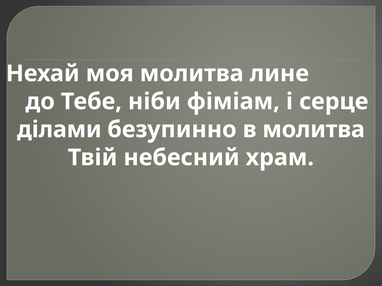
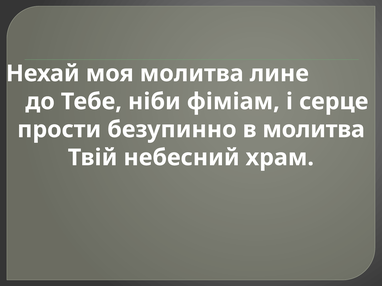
ділами: ділами -> прости
